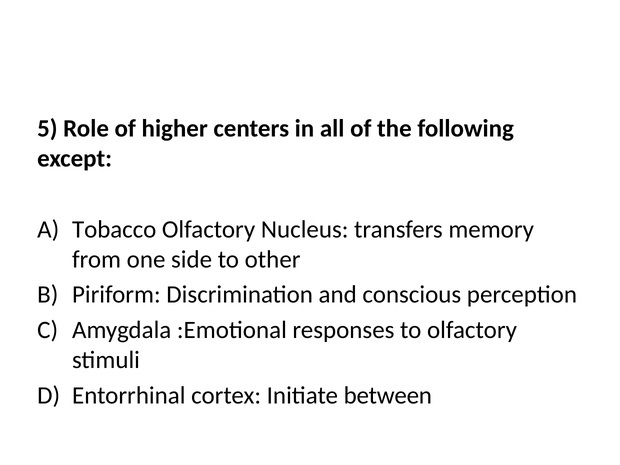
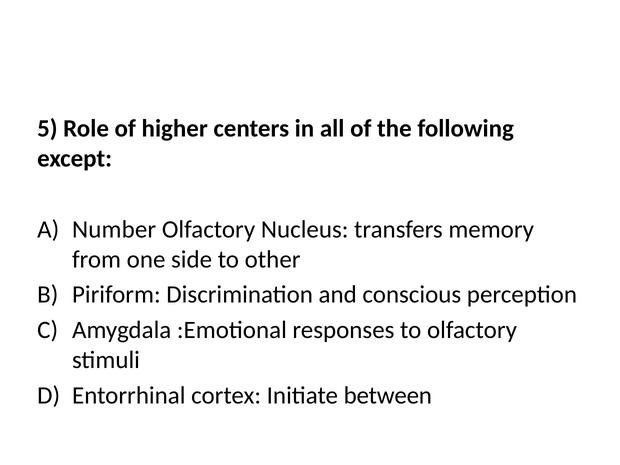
Tobacco: Tobacco -> Number
